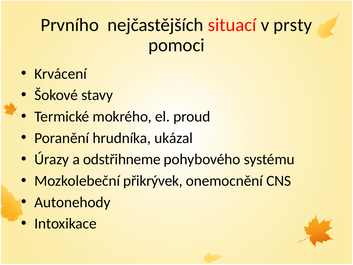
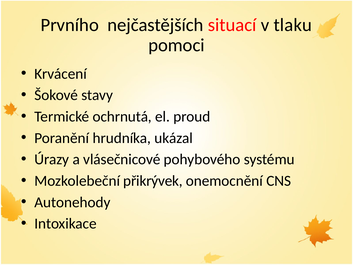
prsty: prsty -> tlaku
mokrého: mokrého -> ochrnutá
odstřihneme: odstřihneme -> vlásečnicové
